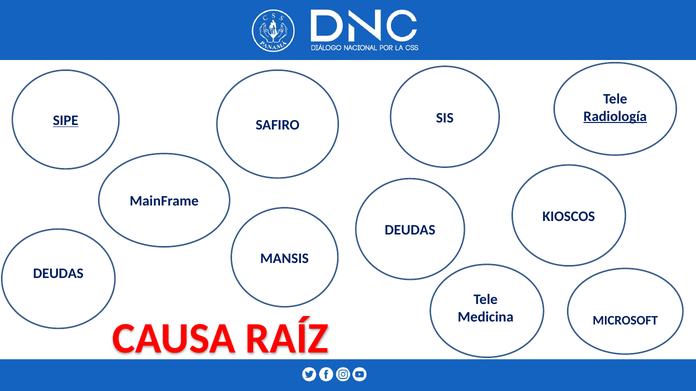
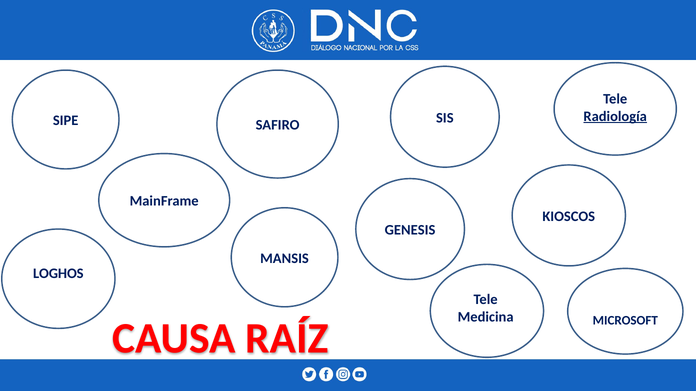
SIPE underline: present -> none
DEUDAS at (410, 230): DEUDAS -> GENESIS
DEUDAS at (58, 274): DEUDAS -> LOGHOS
